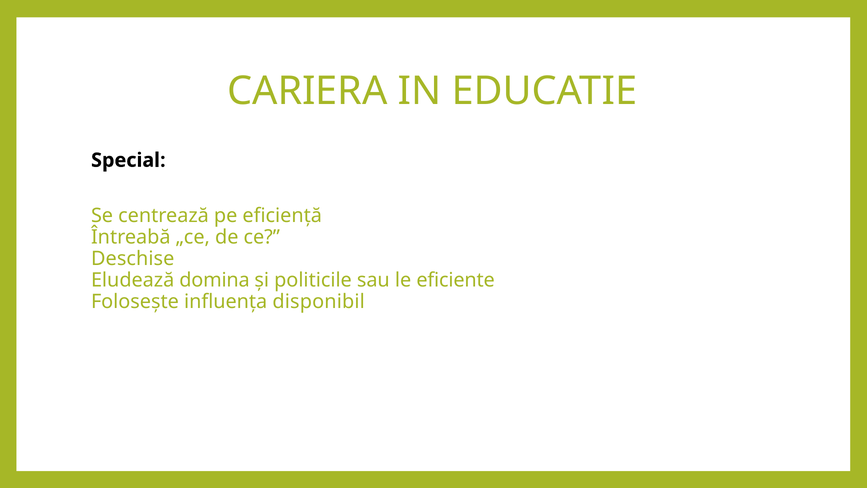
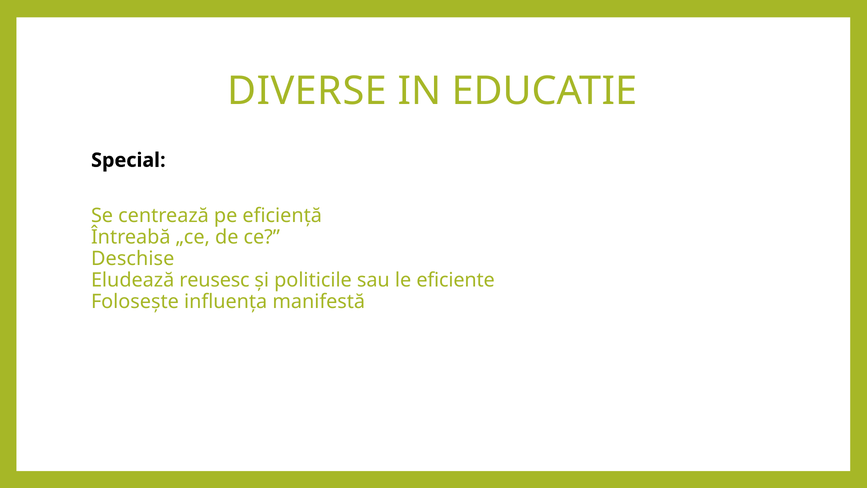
CARIERA: CARIERA -> DIVERSE
domina: domina -> reusesc
disponibil: disponibil -> manifestă
